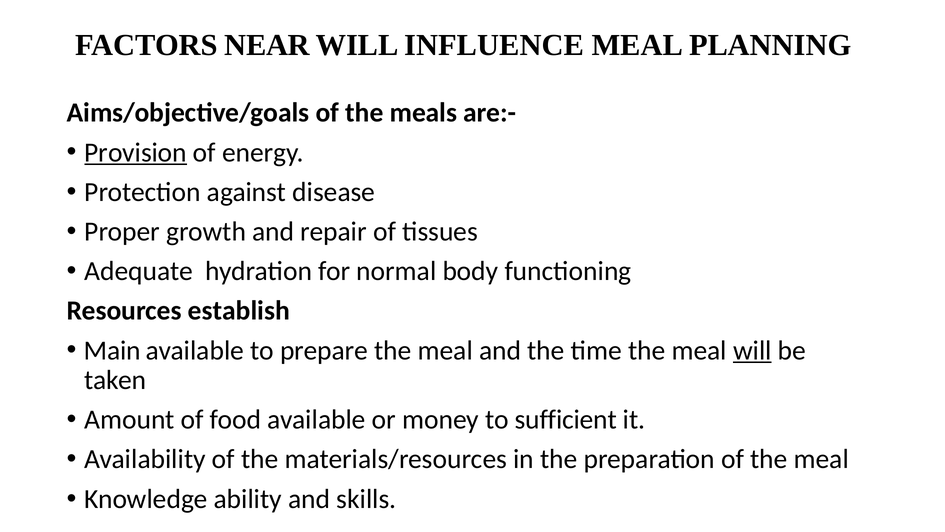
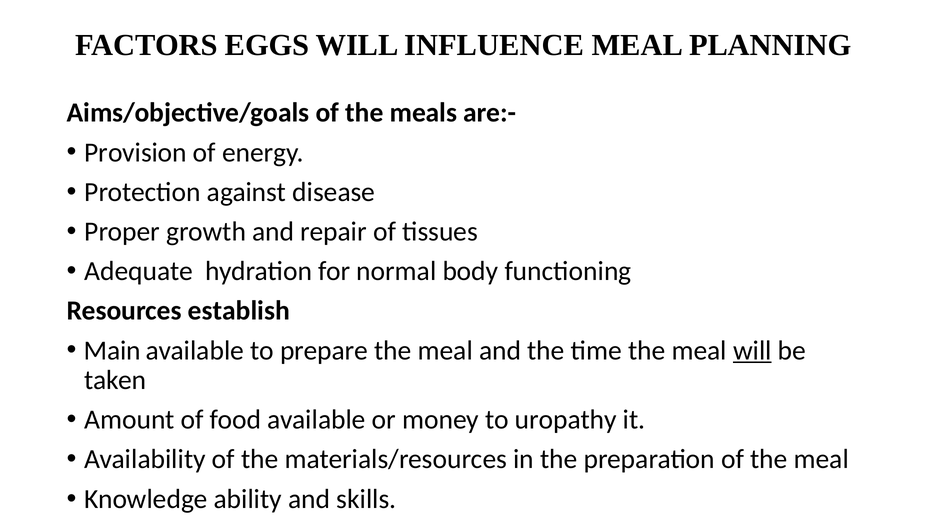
NEAR: NEAR -> EGGS
Provision underline: present -> none
sufficient: sufficient -> uropathy
